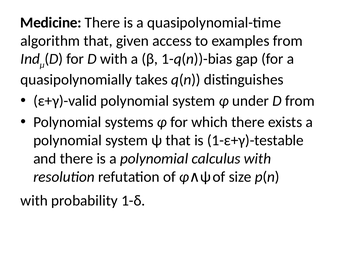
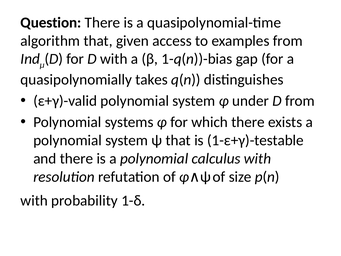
Medicine: Medicine -> Question
